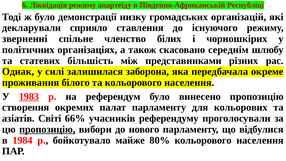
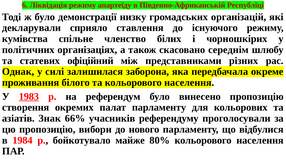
зверненні: зверненні -> кумівства
більшість: більшість -> офіційний
Світі: Світі -> Знак
пропозицію at (47, 129) underline: present -> none
